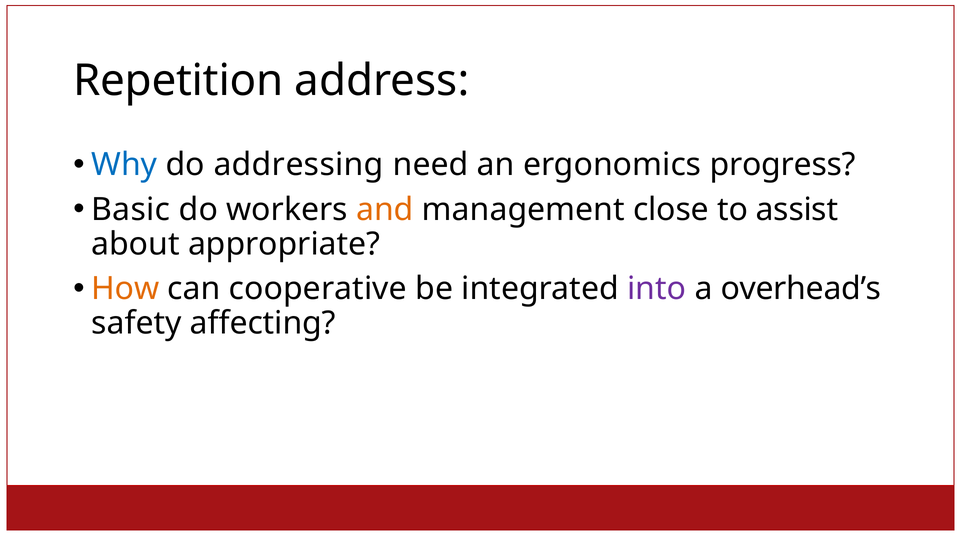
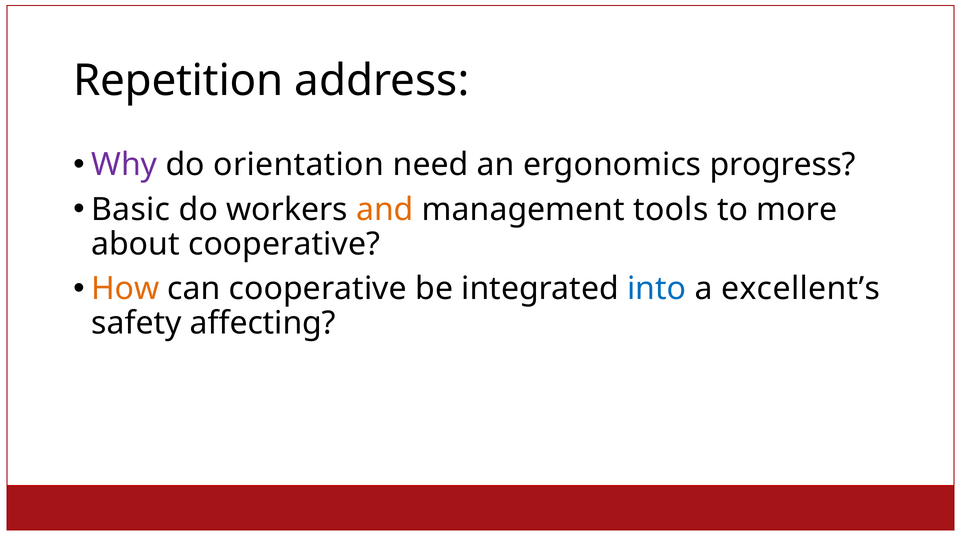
Why colour: blue -> purple
addressing: addressing -> orientation
close: close -> tools
assist: assist -> more
about appropriate: appropriate -> cooperative
into colour: purple -> blue
overhead’s: overhead’s -> excellent’s
